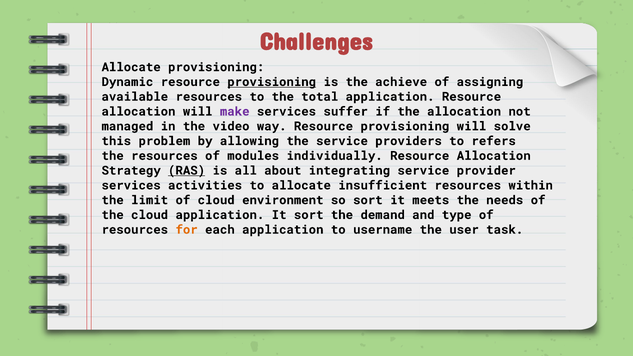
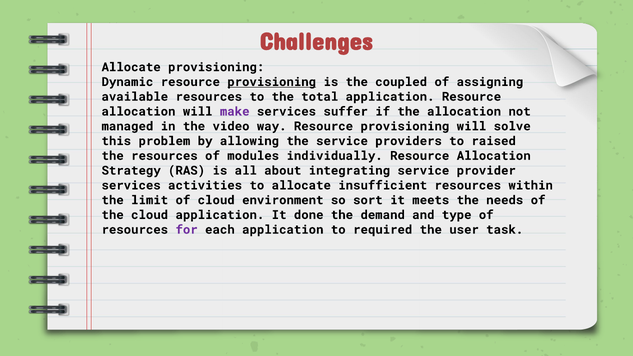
achieve: achieve -> coupled
refers: refers -> raised
RAS underline: present -> none
It sort: sort -> done
for colour: orange -> purple
username: username -> required
